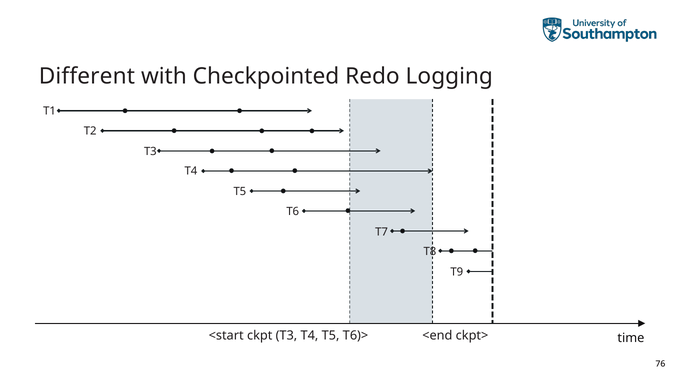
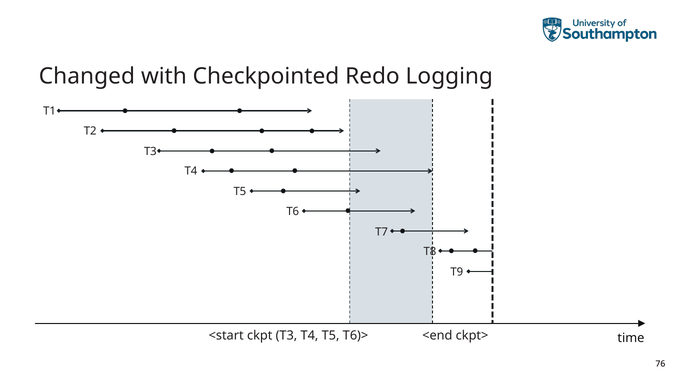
Different: Different -> Changed
